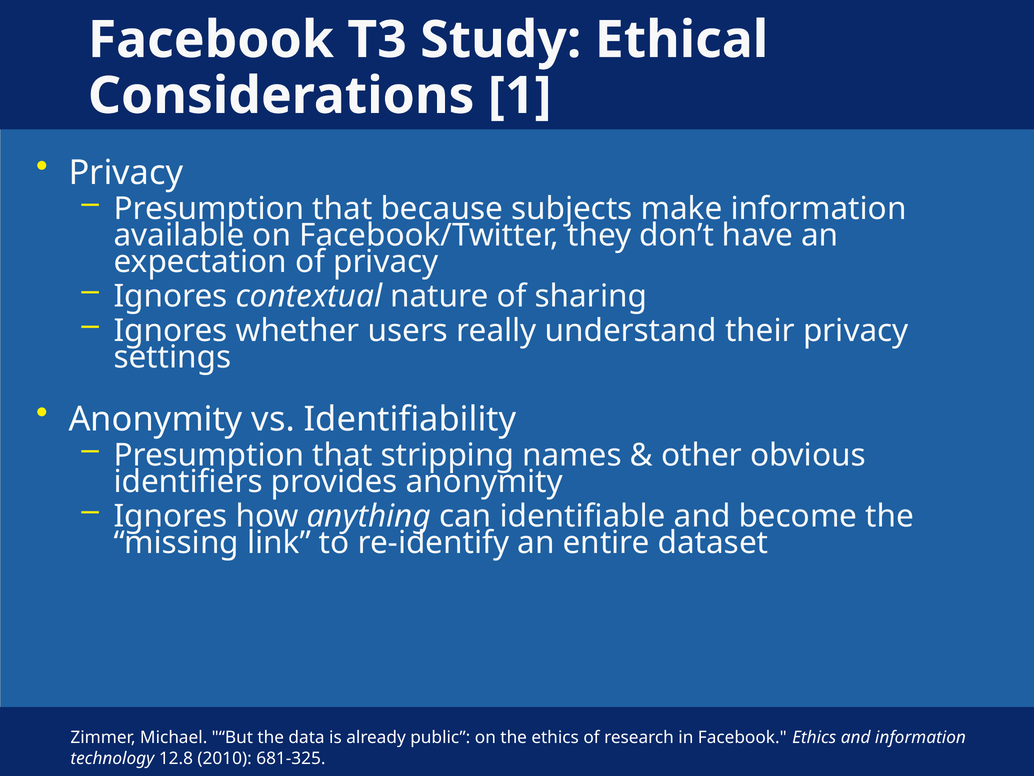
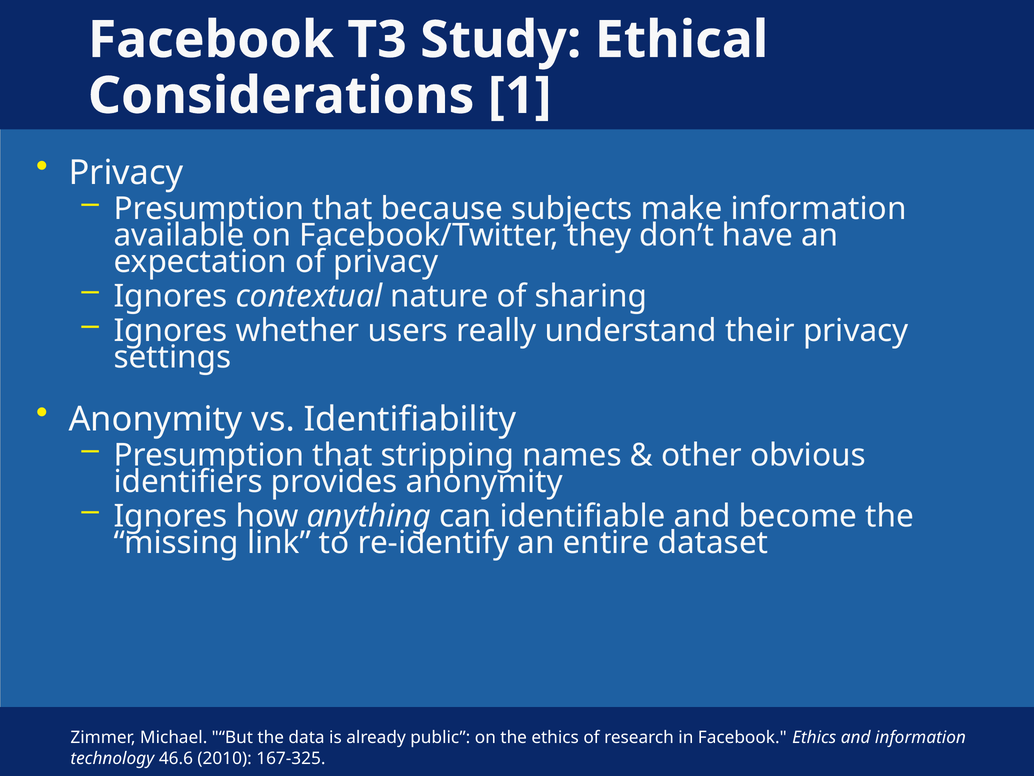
12.8: 12.8 -> 46.6
681-325: 681-325 -> 167-325
